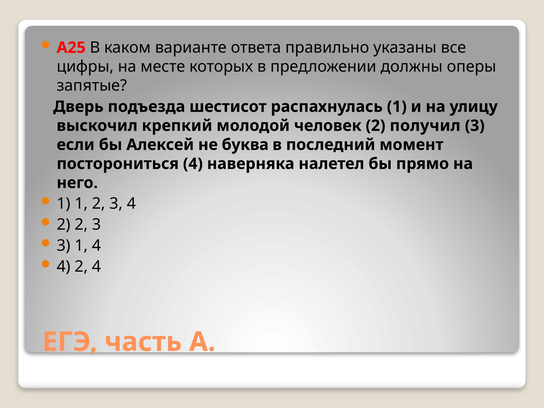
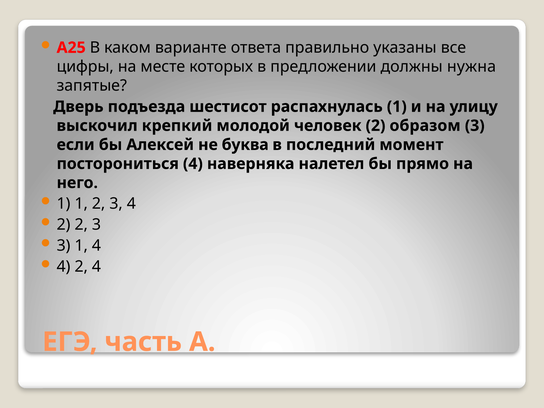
оперы: оперы -> нужна
получил: получил -> образом
